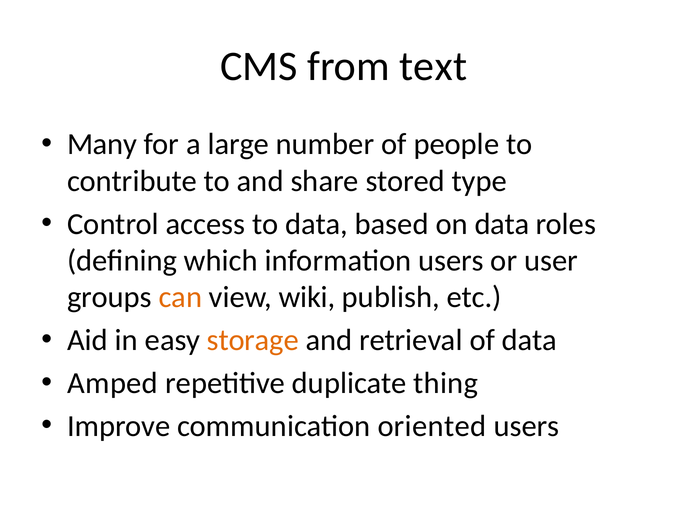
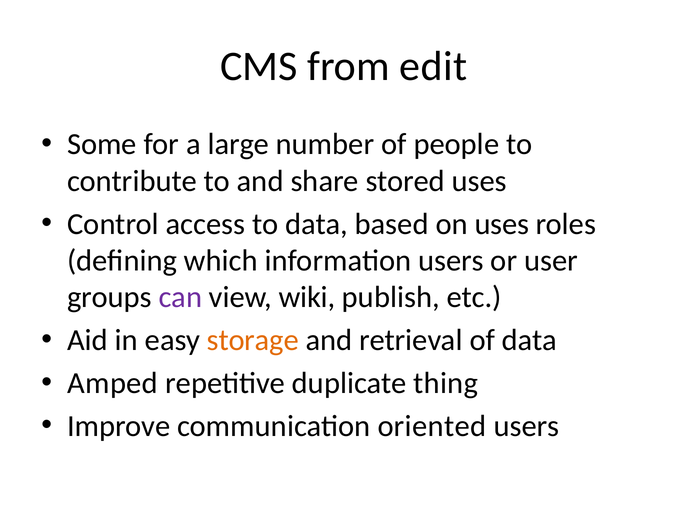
text: text -> edit
Many: Many -> Some
stored type: type -> uses
on data: data -> uses
can colour: orange -> purple
